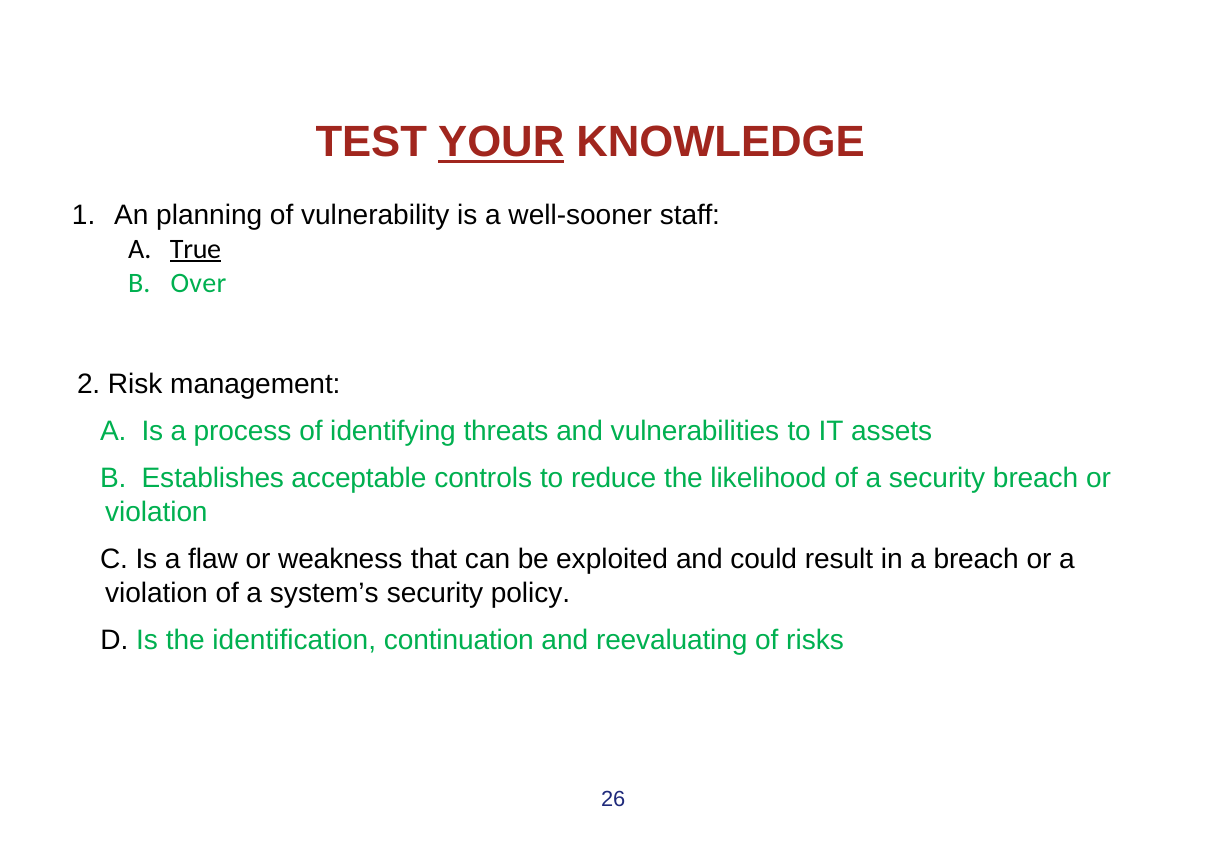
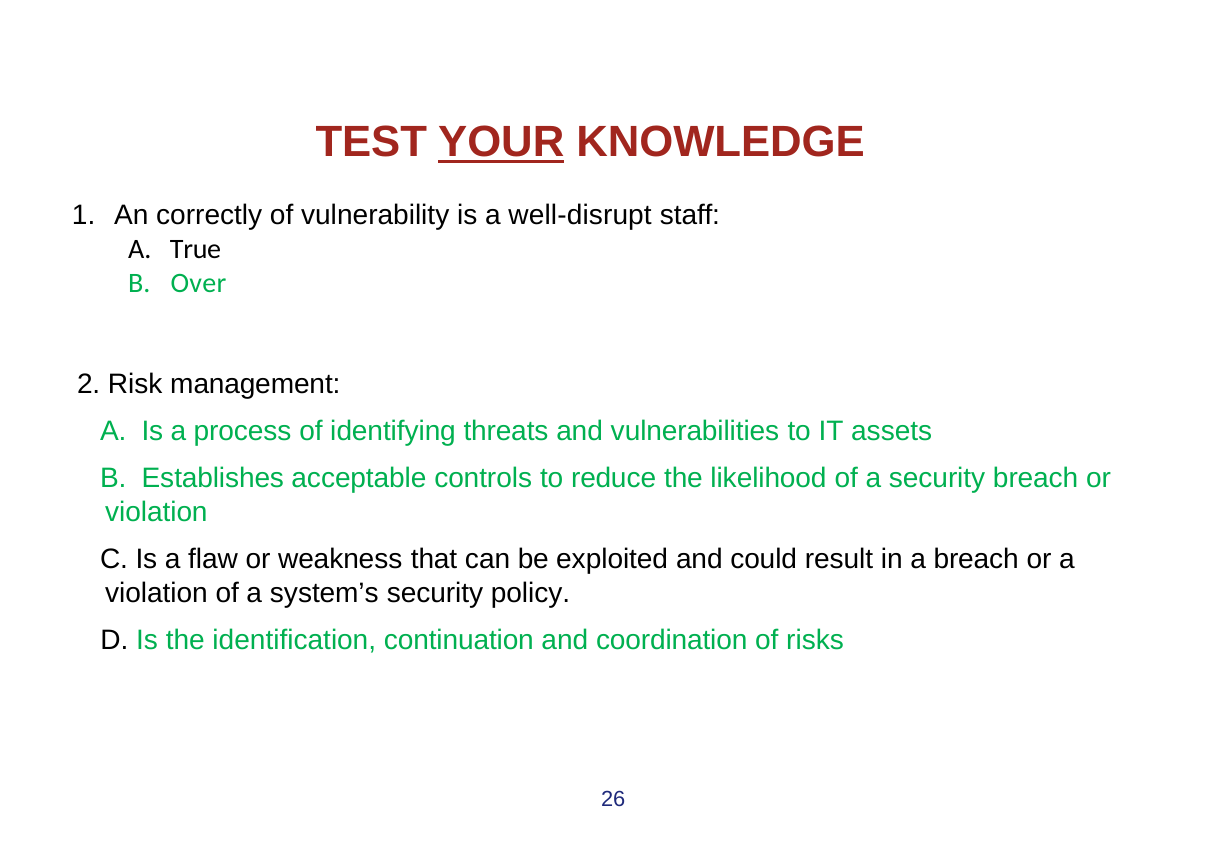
planning: planning -> correctly
well-sooner: well-sooner -> well-disrupt
True underline: present -> none
reevaluating: reevaluating -> coordination
